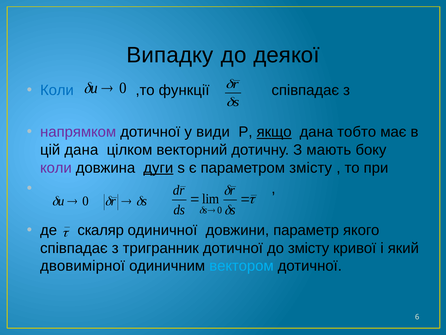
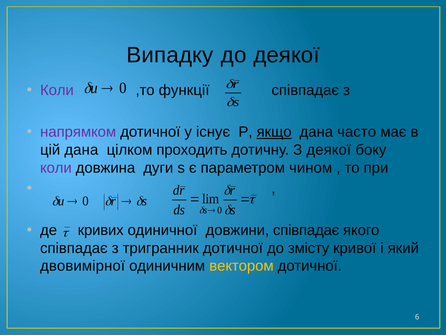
Коли at (57, 90) colour: blue -> purple
види: види -> існує
тобто: тобто -> часто
векторний: векторний -> проходить
З мають: мають -> деякої
дуги underline: present -> none
параметром змісту: змісту -> чином
скаляр: скаляр -> кривих
довжини параметр: параметр -> співпадає
вектором colour: light blue -> yellow
